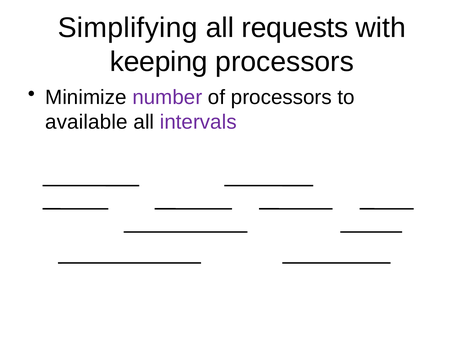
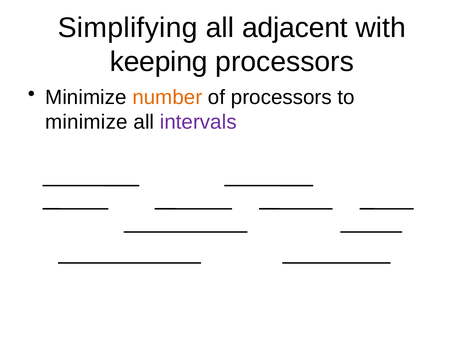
requests: requests -> adjacent
number colour: purple -> orange
available at (86, 122): available -> minimize
